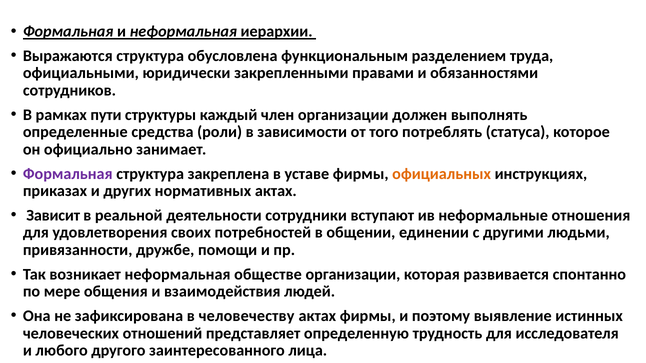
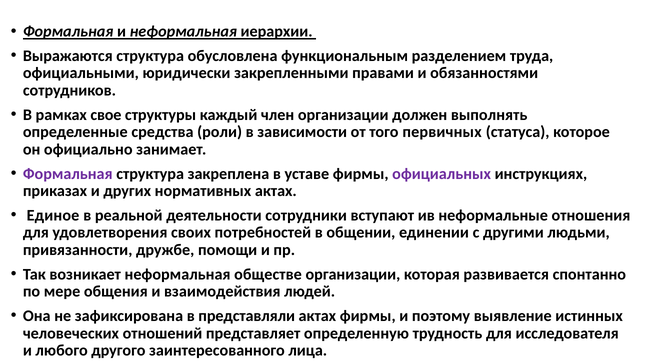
пути: пути -> свое
потреблять: потреблять -> первичных
официальных colour: orange -> purple
Зависит: Зависит -> Единое
человечеству: человечеству -> представляли
